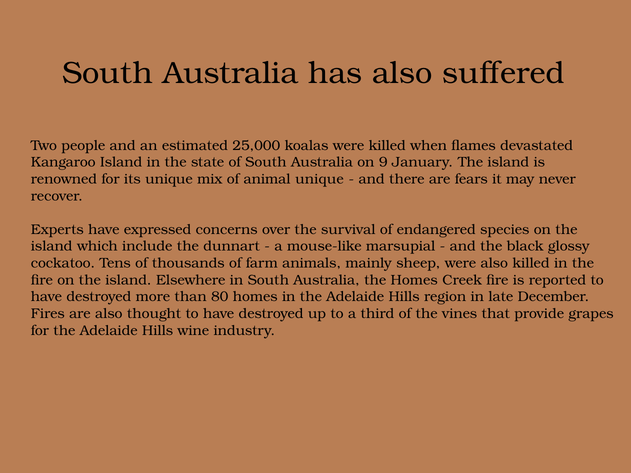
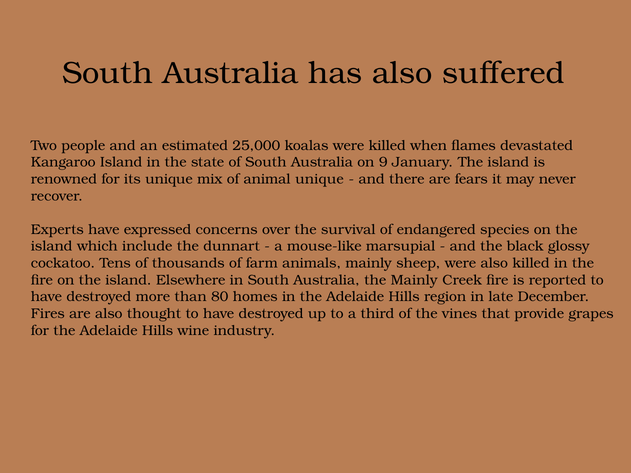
the Homes: Homes -> Mainly
